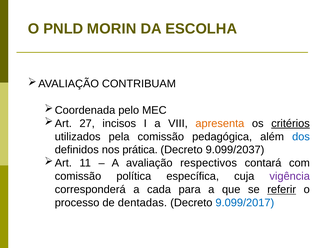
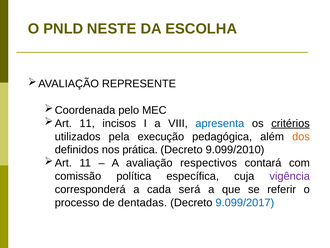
MORIN: MORIN -> NESTE
CONTRIBUAM: CONTRIBUAM -> REPRESENTE
27 at (87, 123): 27 -> 11
apresenta colour: orange -> blue
pela comissão: comissão -> execução
dos colour: blue -> orange
9.099/2037: 9.099/2037 -> 9.099/2010
para: para -> será
referir underline: present -> none
